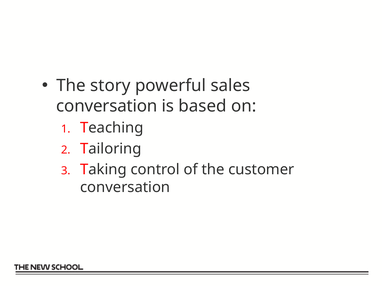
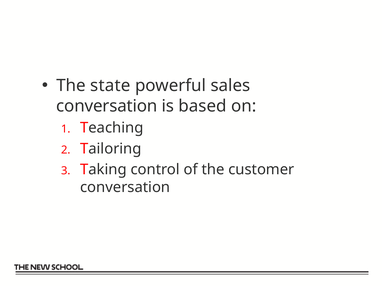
story: story -> state
